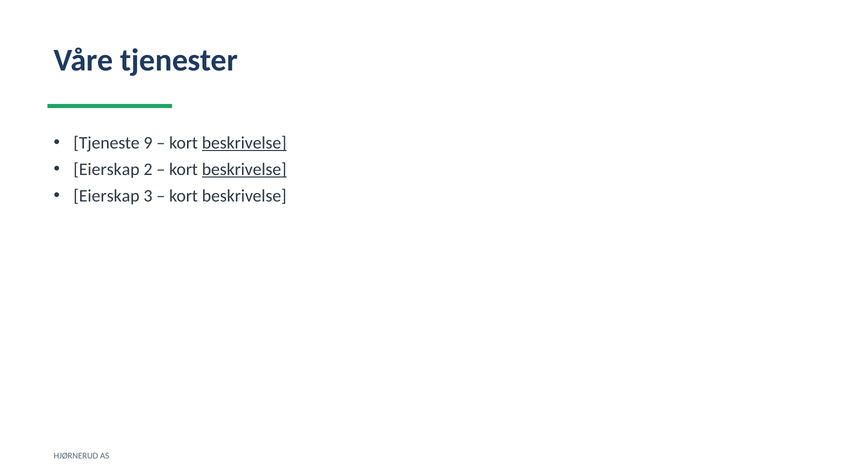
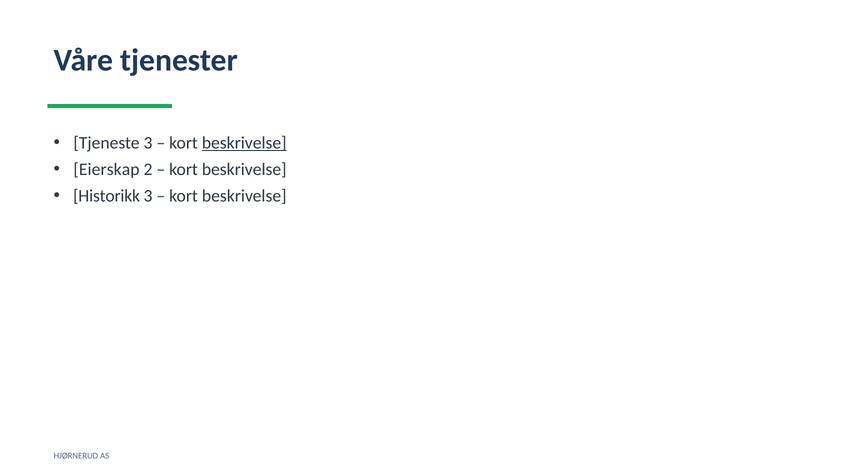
Tjeneste 9: 9 -> 3
beskrivelse at (244, 169) underline: present -> none
Eierskap at (107, 196): Eierskap -> Historikk
